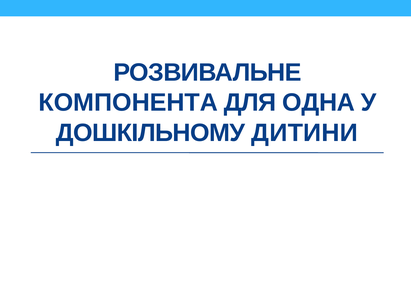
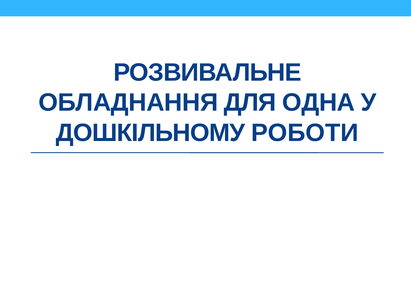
КОМПОНЕНТА: КОМПОНЕНТА -> ОБЛАДНАННЯ
ДИТИНИ: ДИТИНИ -> РОБОТИ
